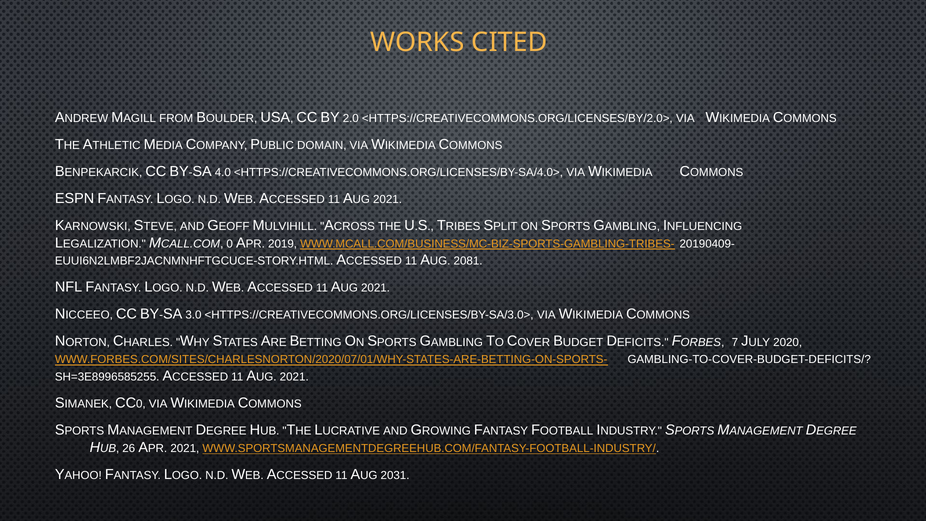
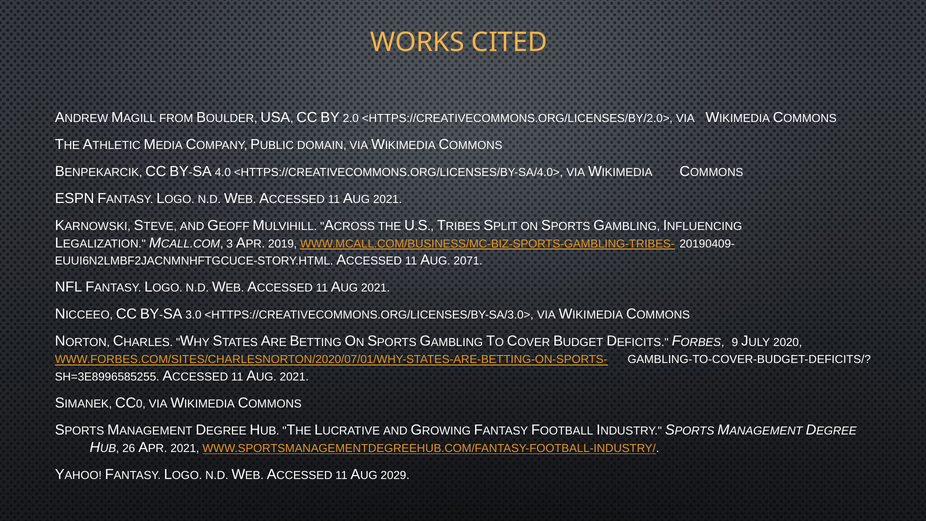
0 at (230, 244): 0 -> 3
2081: 2081 -> 2071
7: 7 -> 9
2031: 2031 -> 2029
